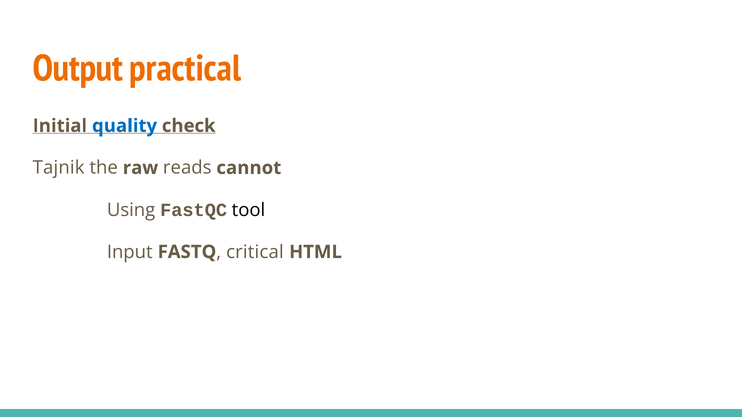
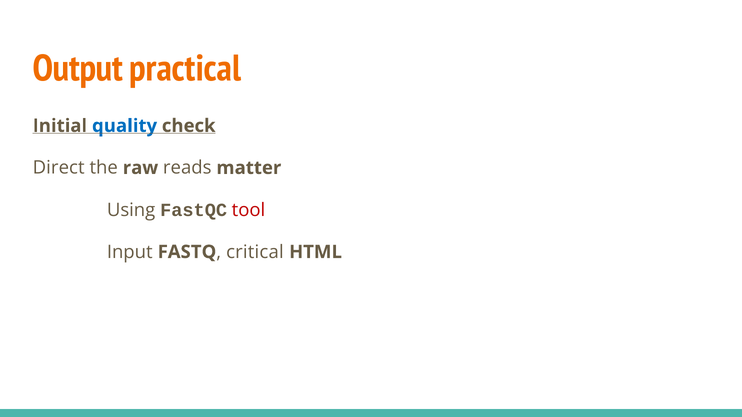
Tajnik: Tajnik -> Direct
cannot: cannot -> matter
tool colour: black -> red
